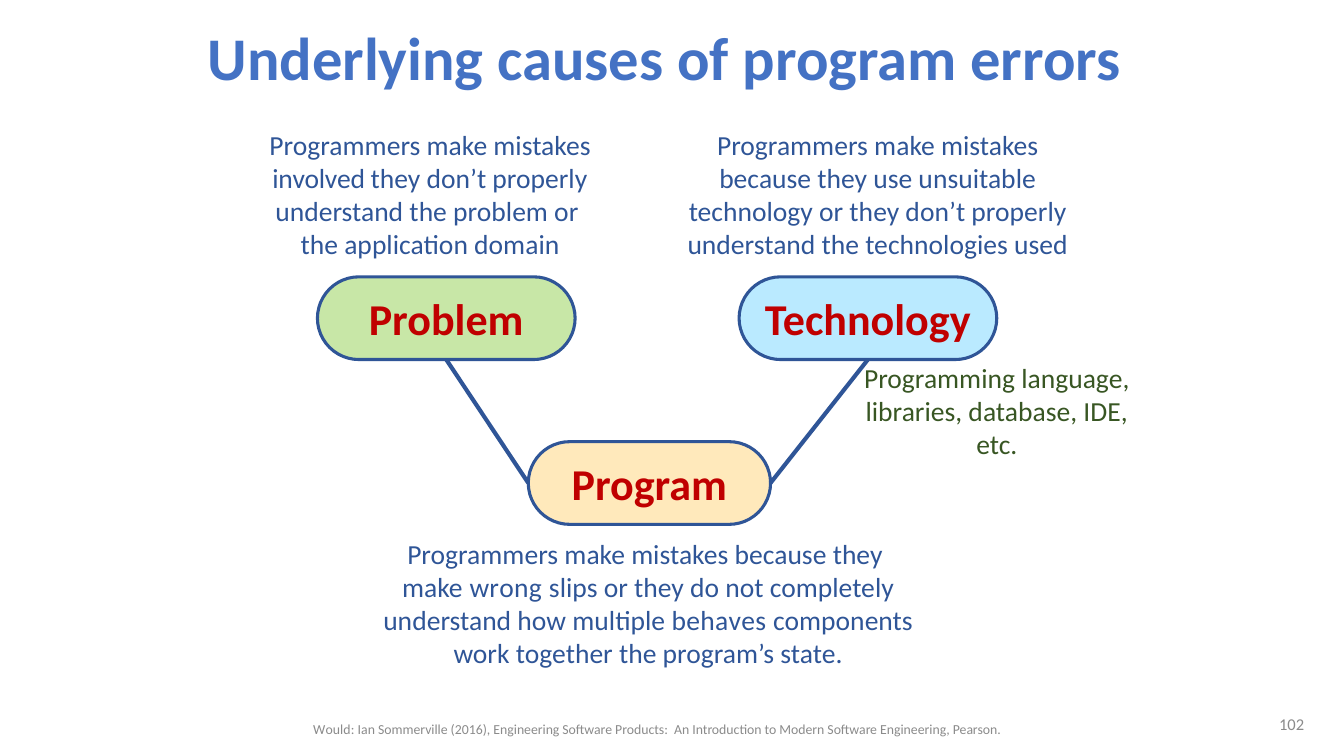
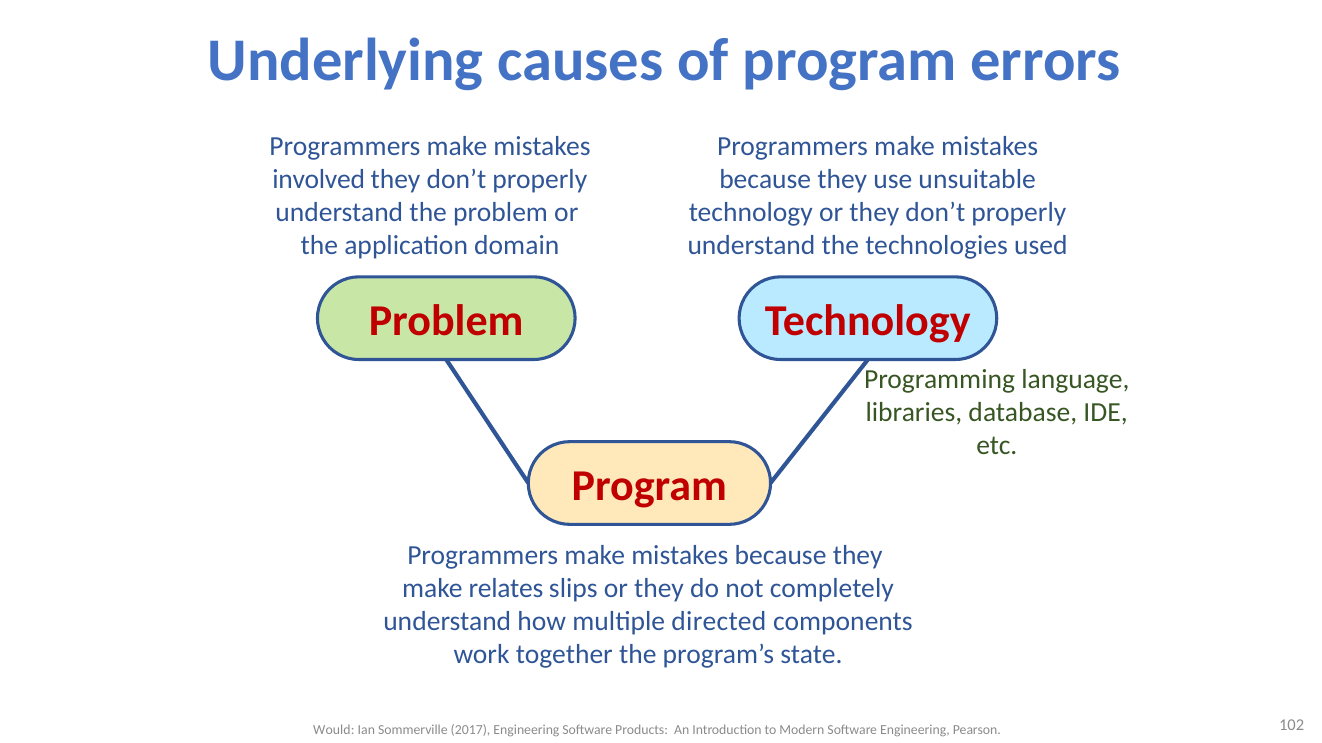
wrong: wrong -> relates
behaves: behaves -> directed
2016: 2016 -> 2017
